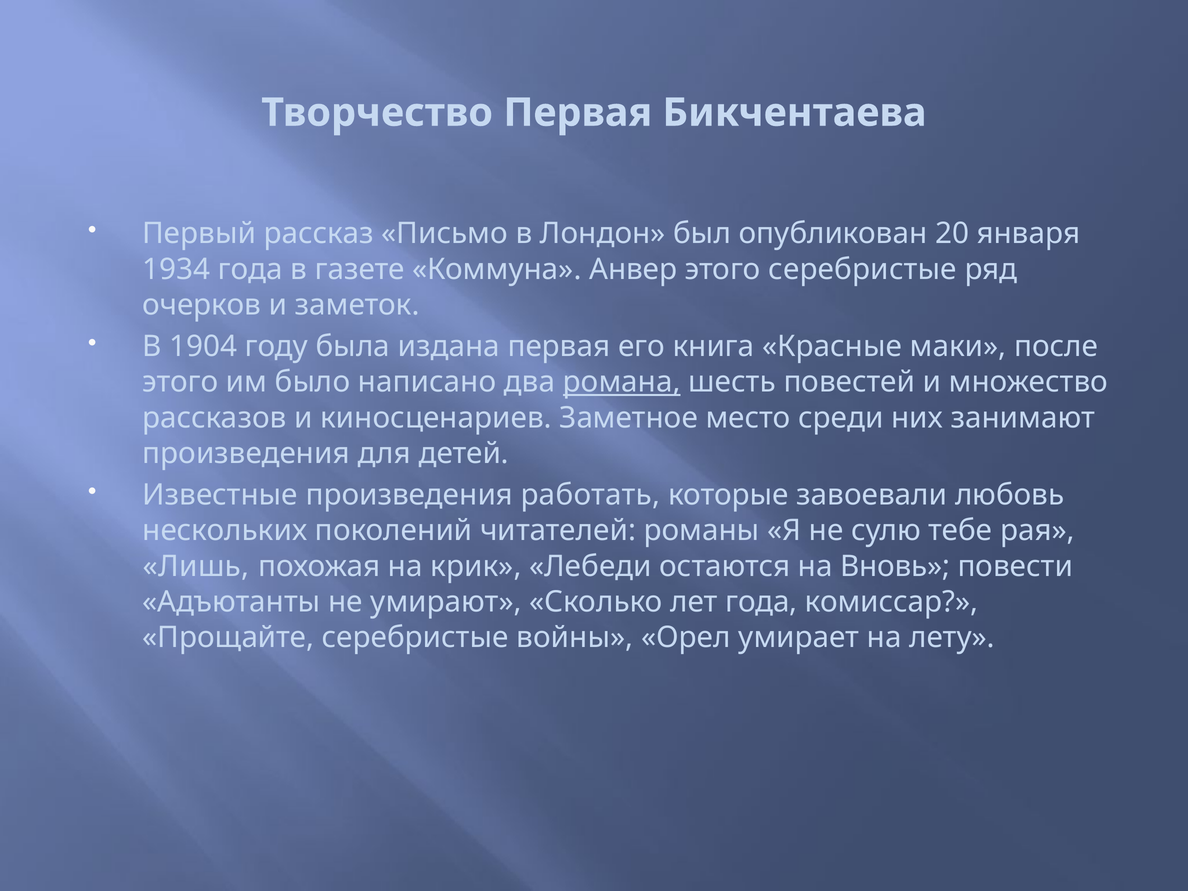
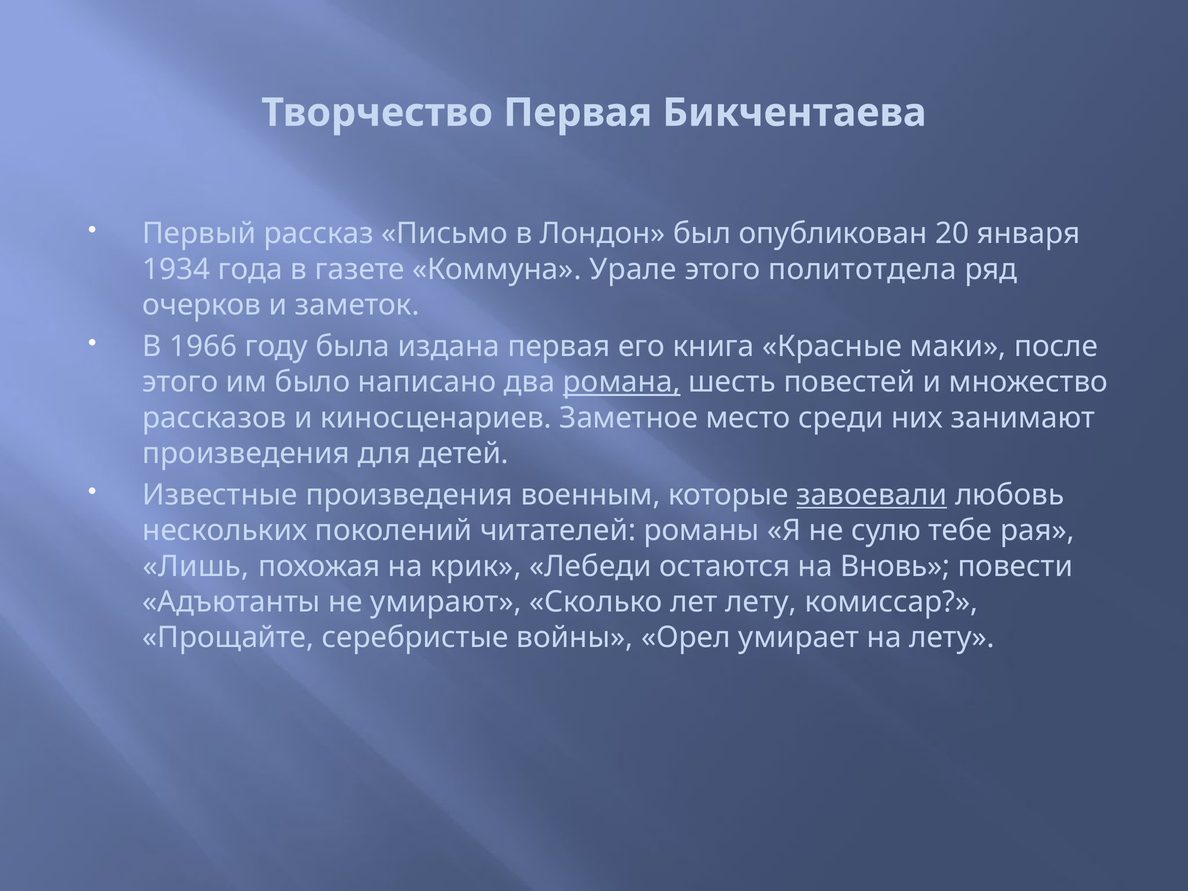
Анвер: Анвер -> Урале
этого серебристые: серебристые -> политотдела
1904: 1904 -> 1966
работать: работать -> военным
завоевали underline: none -> present
лет года: года -> лету
